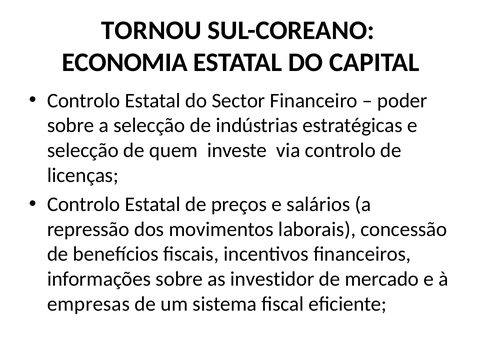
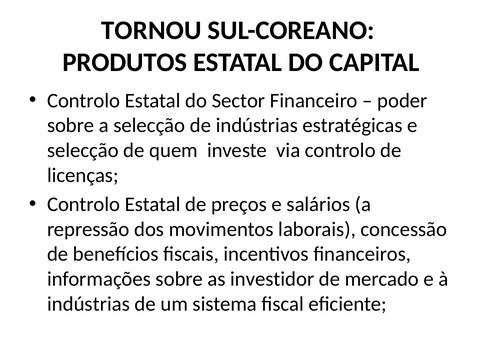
ECONOMIA: ECONOMIA -> PRODUTOS
empresas at (88, 304): empresas -> indústrias
